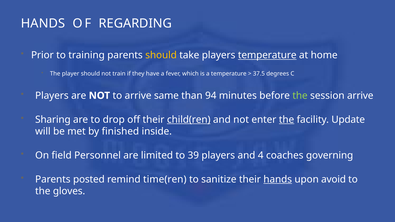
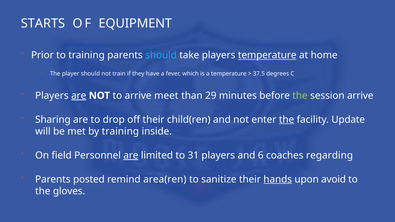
HANDS at (43, 23): HANDS -> STARTS
REGARDING: REGARDING -> EQUIPMENT
should at (161, 55) colour: yellow -> light blue
are at (79, 96) underline: none -> present
same: same -> meet
94: 94 -> 29
child(ren underline: present -> none
by finished: finished -> training
are at (131, 155) underline: none -> present
39: 39 -> 31
4: 4 -> 6
governing: governing -> regarding
time(ren: time(ren -> area(ren
